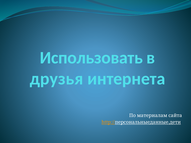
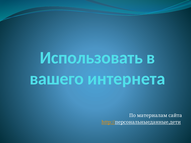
друзья: друзья -> вашего
